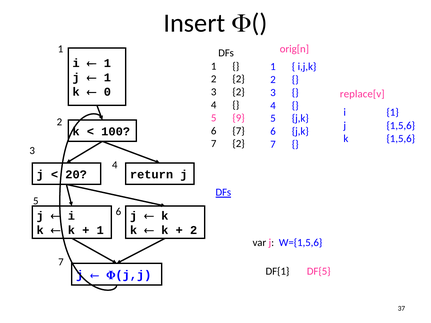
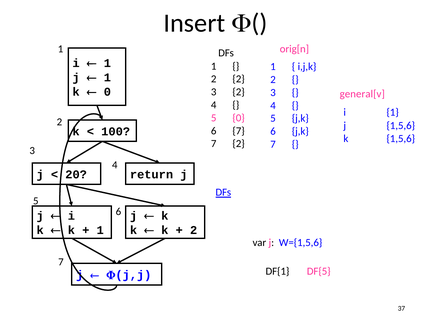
replace[v: replace[v -> general[v
5 9: 9 -> 0
